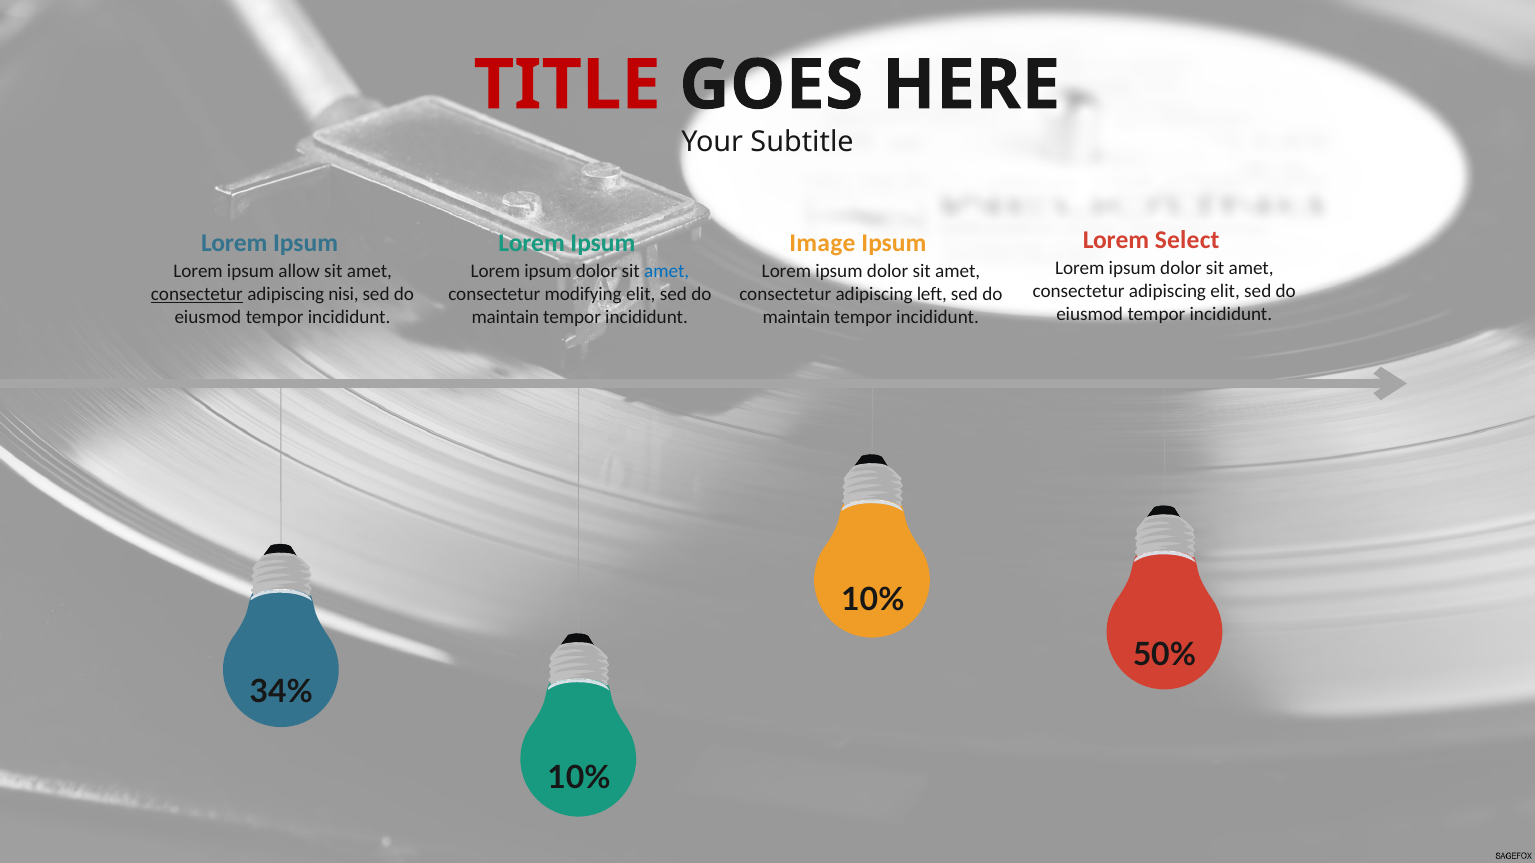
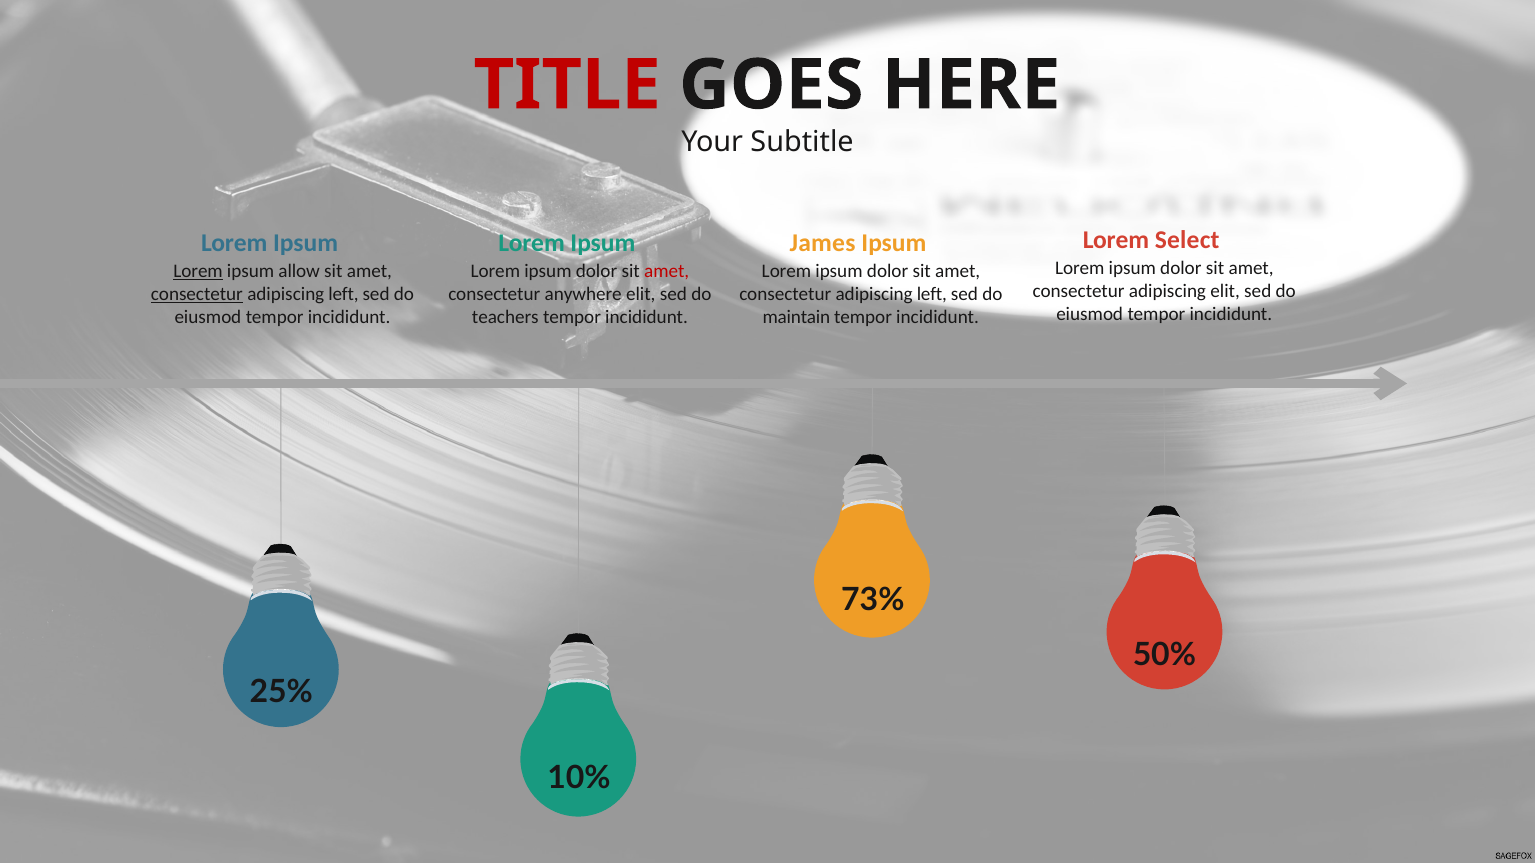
Image: Image -> James
amet at (667, 271) colour: blue -> red
Lorem at (198, 271) underline: none -> present
modifying: modifying -> anywhere
nisi at (343, 294): nisi -> left
maintain at (505, 317): maintain -> teachers
10% at (873, 600): 10% -> 73%
34%: 34% -> 25%
